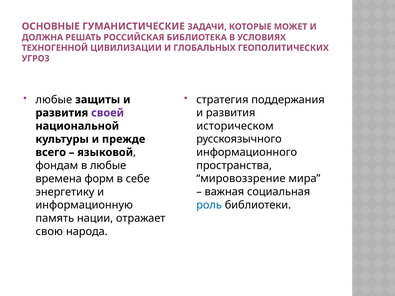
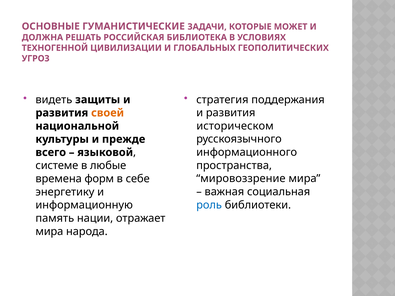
любые at (54, 100): любые -> видеть
своей colour: purple -> orange
фондам: фондам -> системе
свою at (49, 232): свою -> мира
